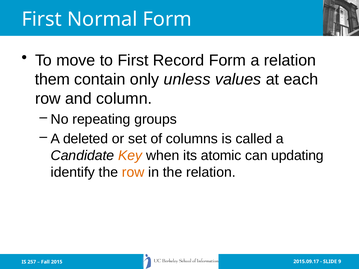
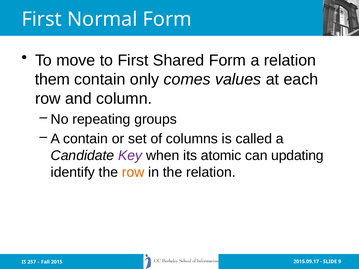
Record: Record -> Shared
unless: unless -> comes
A deleted: deleted -> contain
Key colour: orange -> purple
